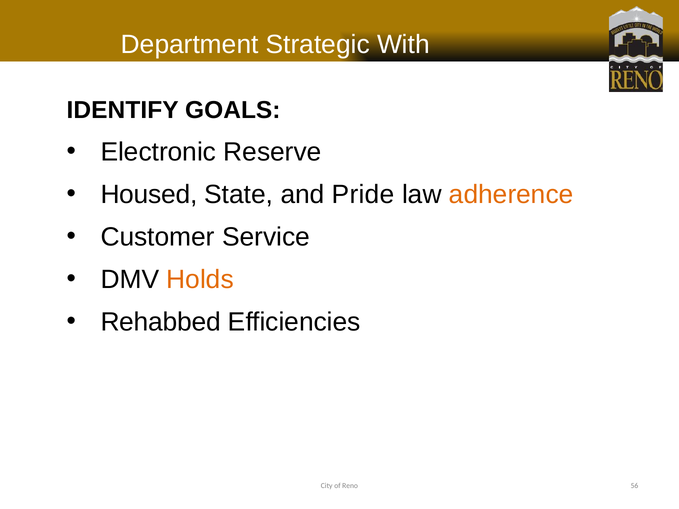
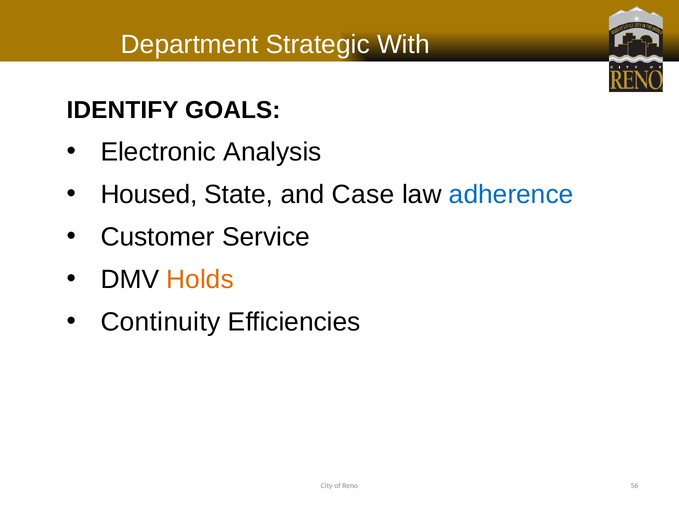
Reserve: Reserve -> Analysis
Pride: Pride -> Case
adherence colour: orange -> blue
Rehabbed: Rehabbed -> Continuity
